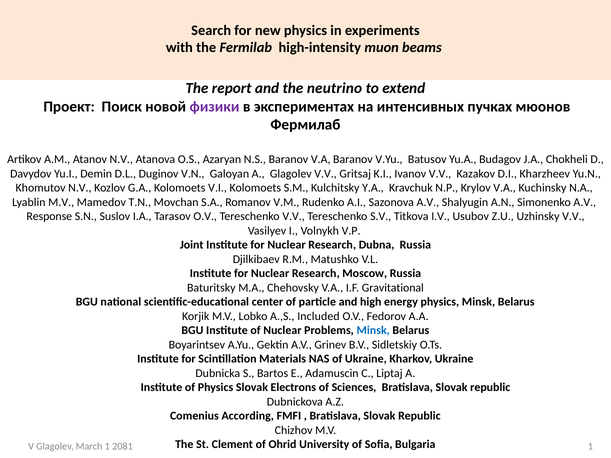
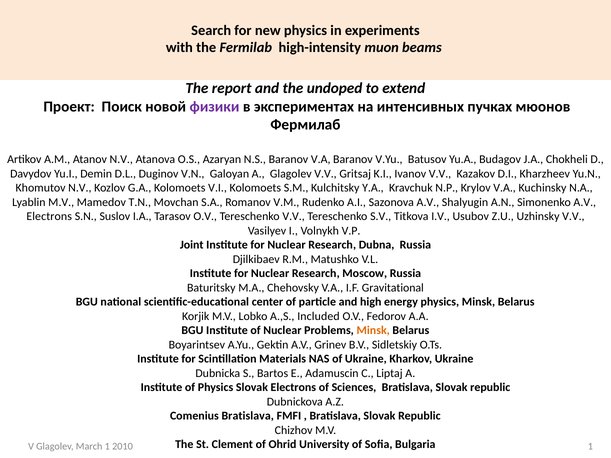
neutrino: neutrino -> undoped
Response at (49, 216): Response -> Electrons
Minsk at (373, 331) colour: blue -> orange
Comenius According: According -> Bratislava
2081: 2081 -> 2010
